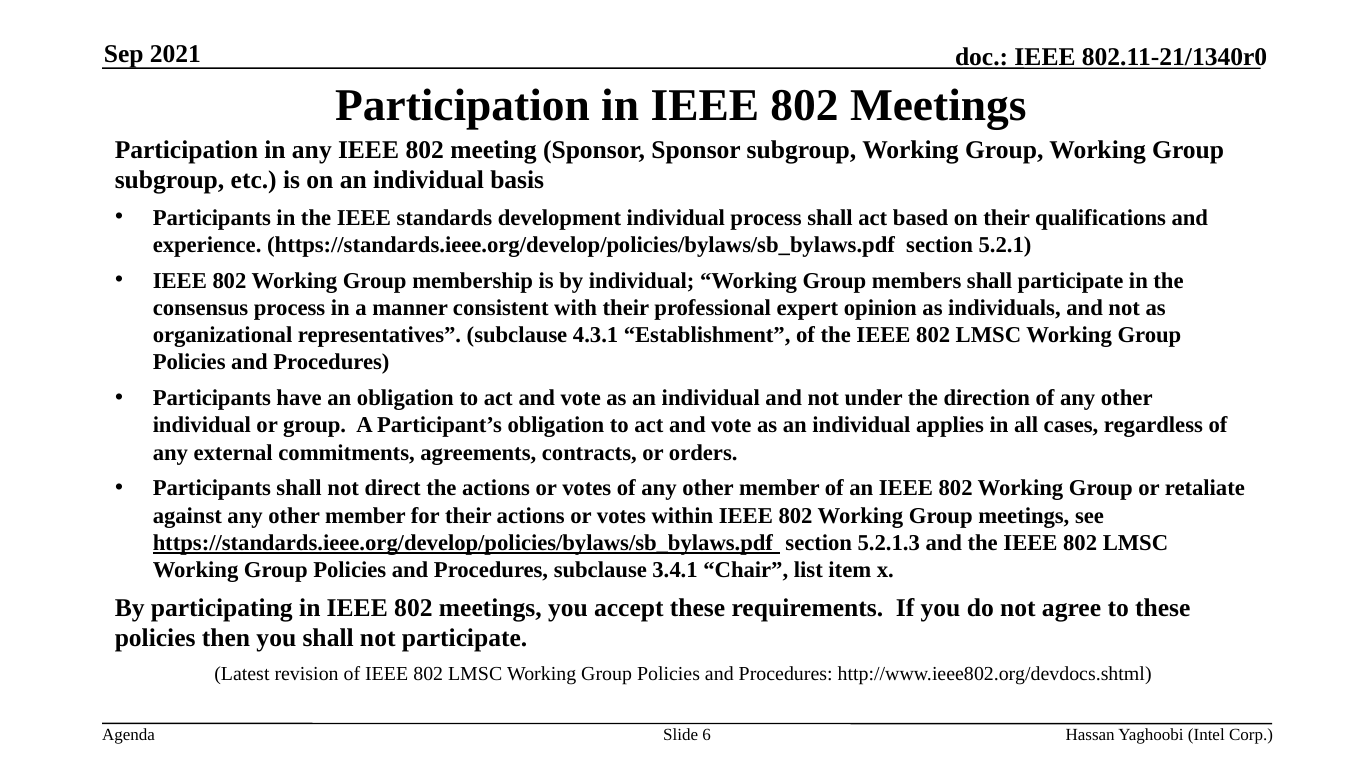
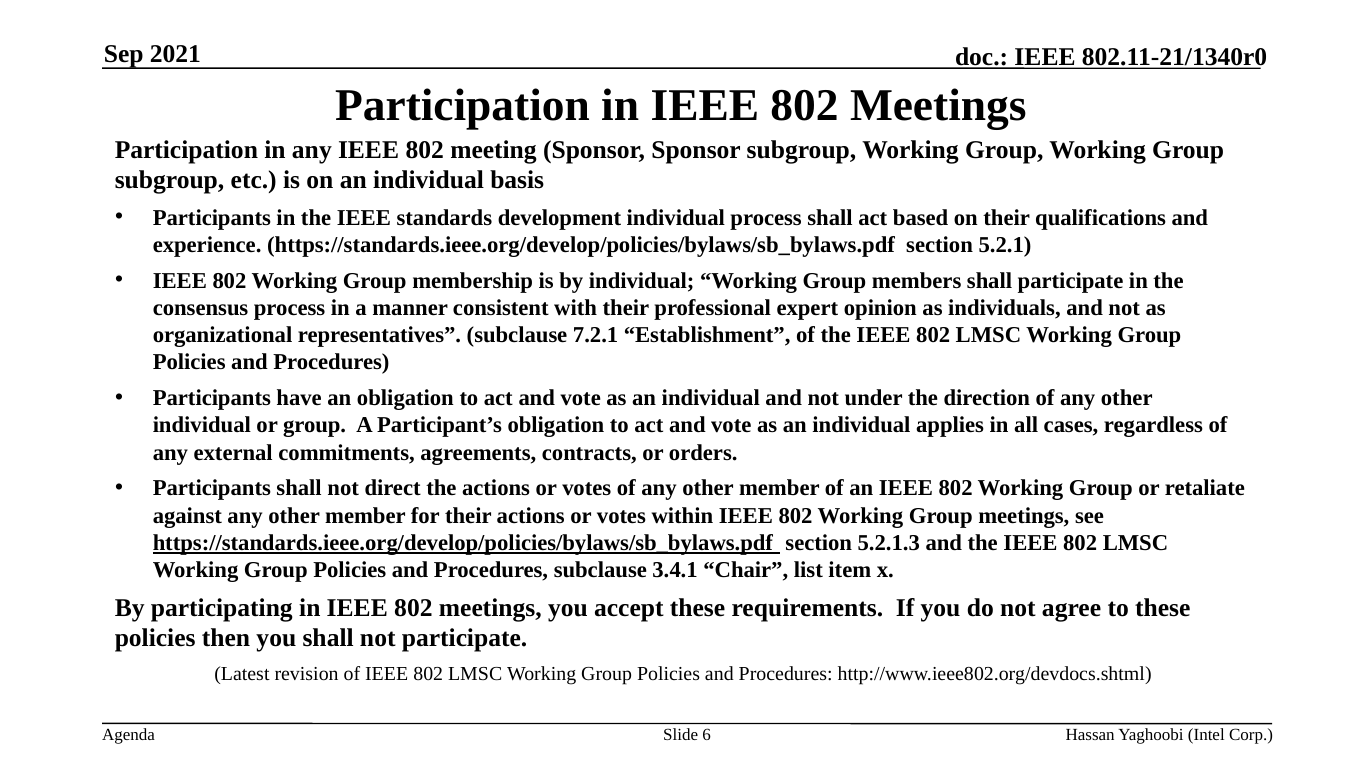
4.3.1: 4.3.1 -> 7.2.1
